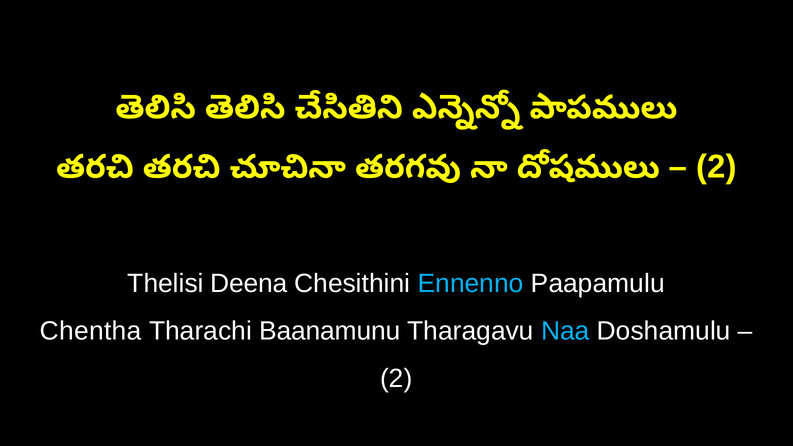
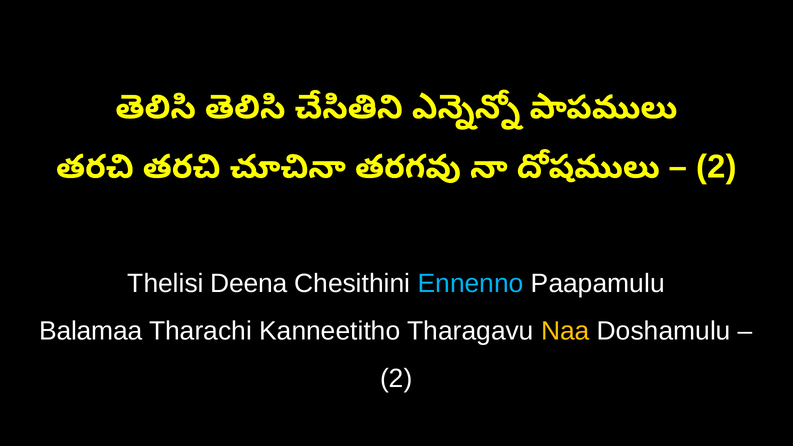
Chentha: Chentha -> Balamaa
Baanamunu: Baanamunu -> Kanneetitho
Naa colour: light blue -> yellow
